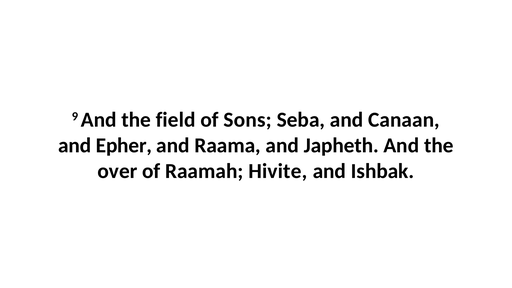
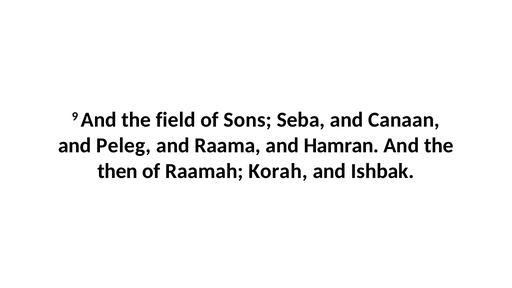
Epher: Epher -> Peleg
Japheth: Japheth -> Hamran
over: over -> then
Hivite: Hivite -> Korah
